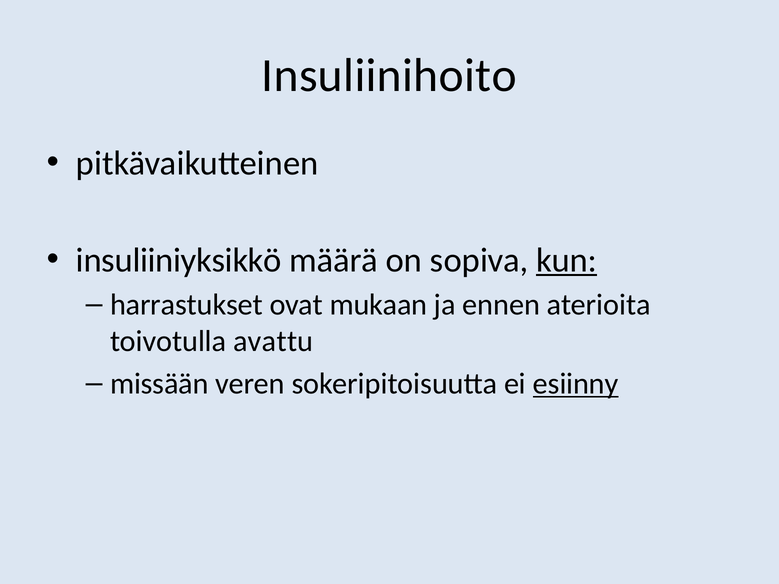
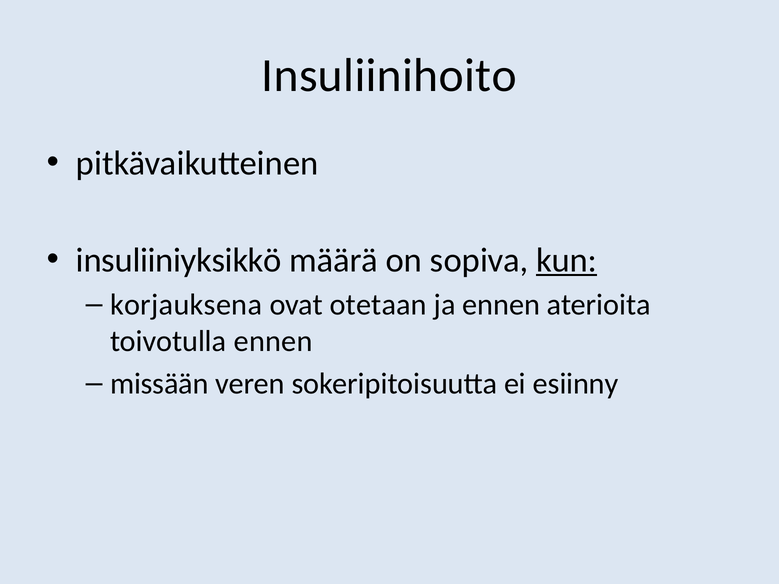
harrastukset: harrastukset -> korjauksena
mukaan: mukaan -> otetaan
toivotulla avattu: avattu -> ennen
esiinny underline: present -> none
